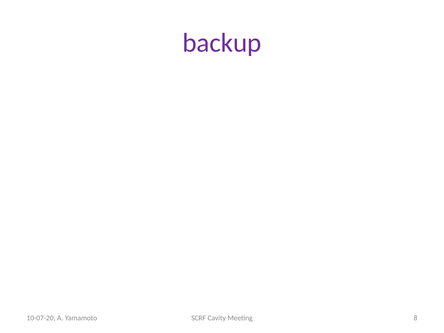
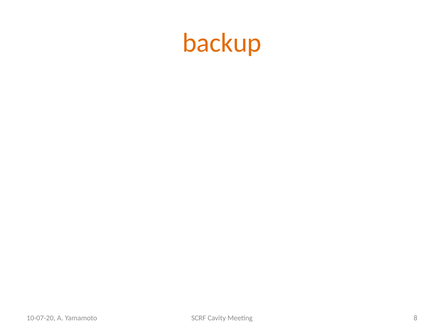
backup colour: purple -> orange
